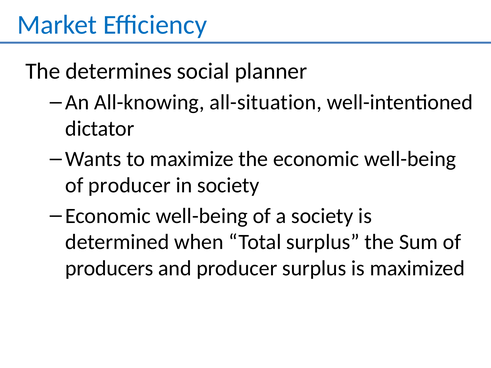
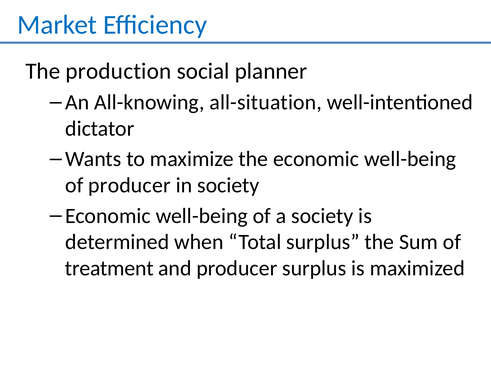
determines: determines -> production
producers: producers -> treatment
